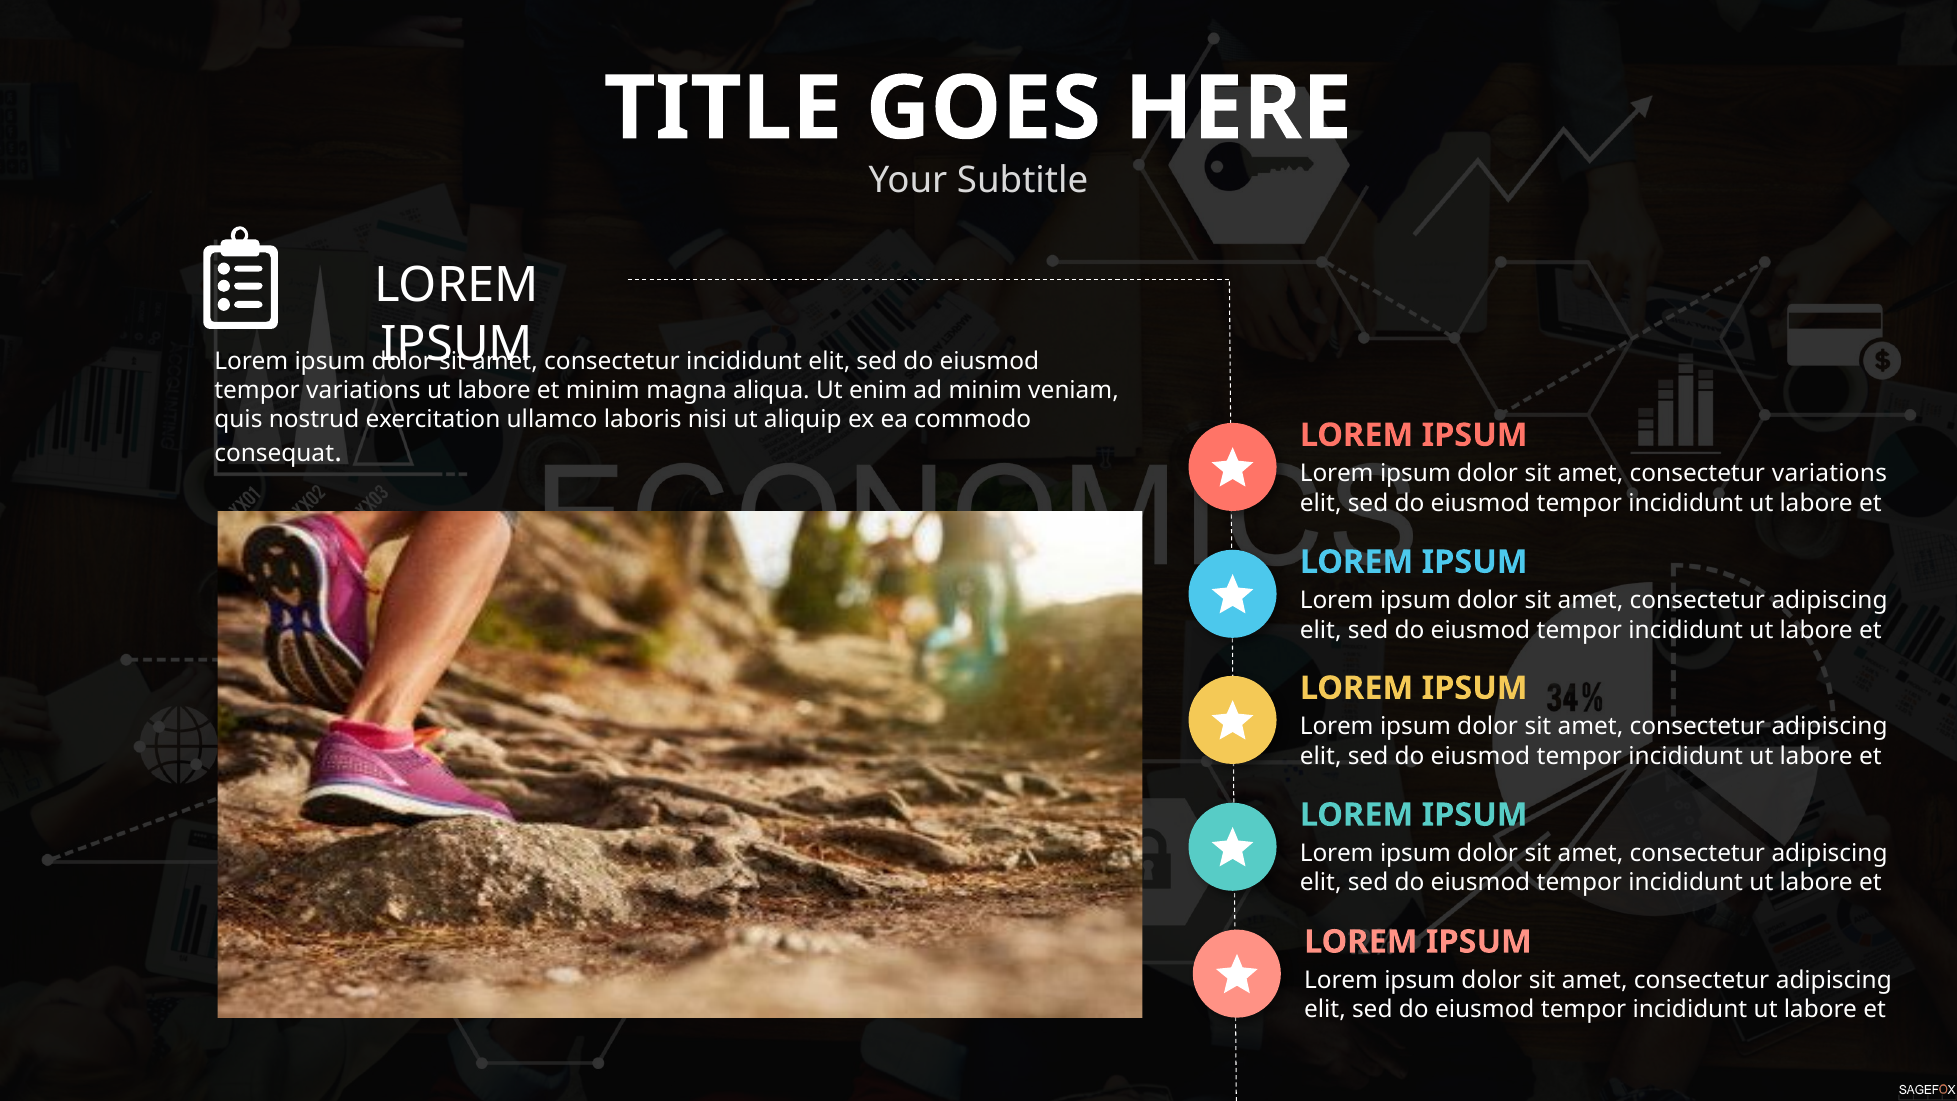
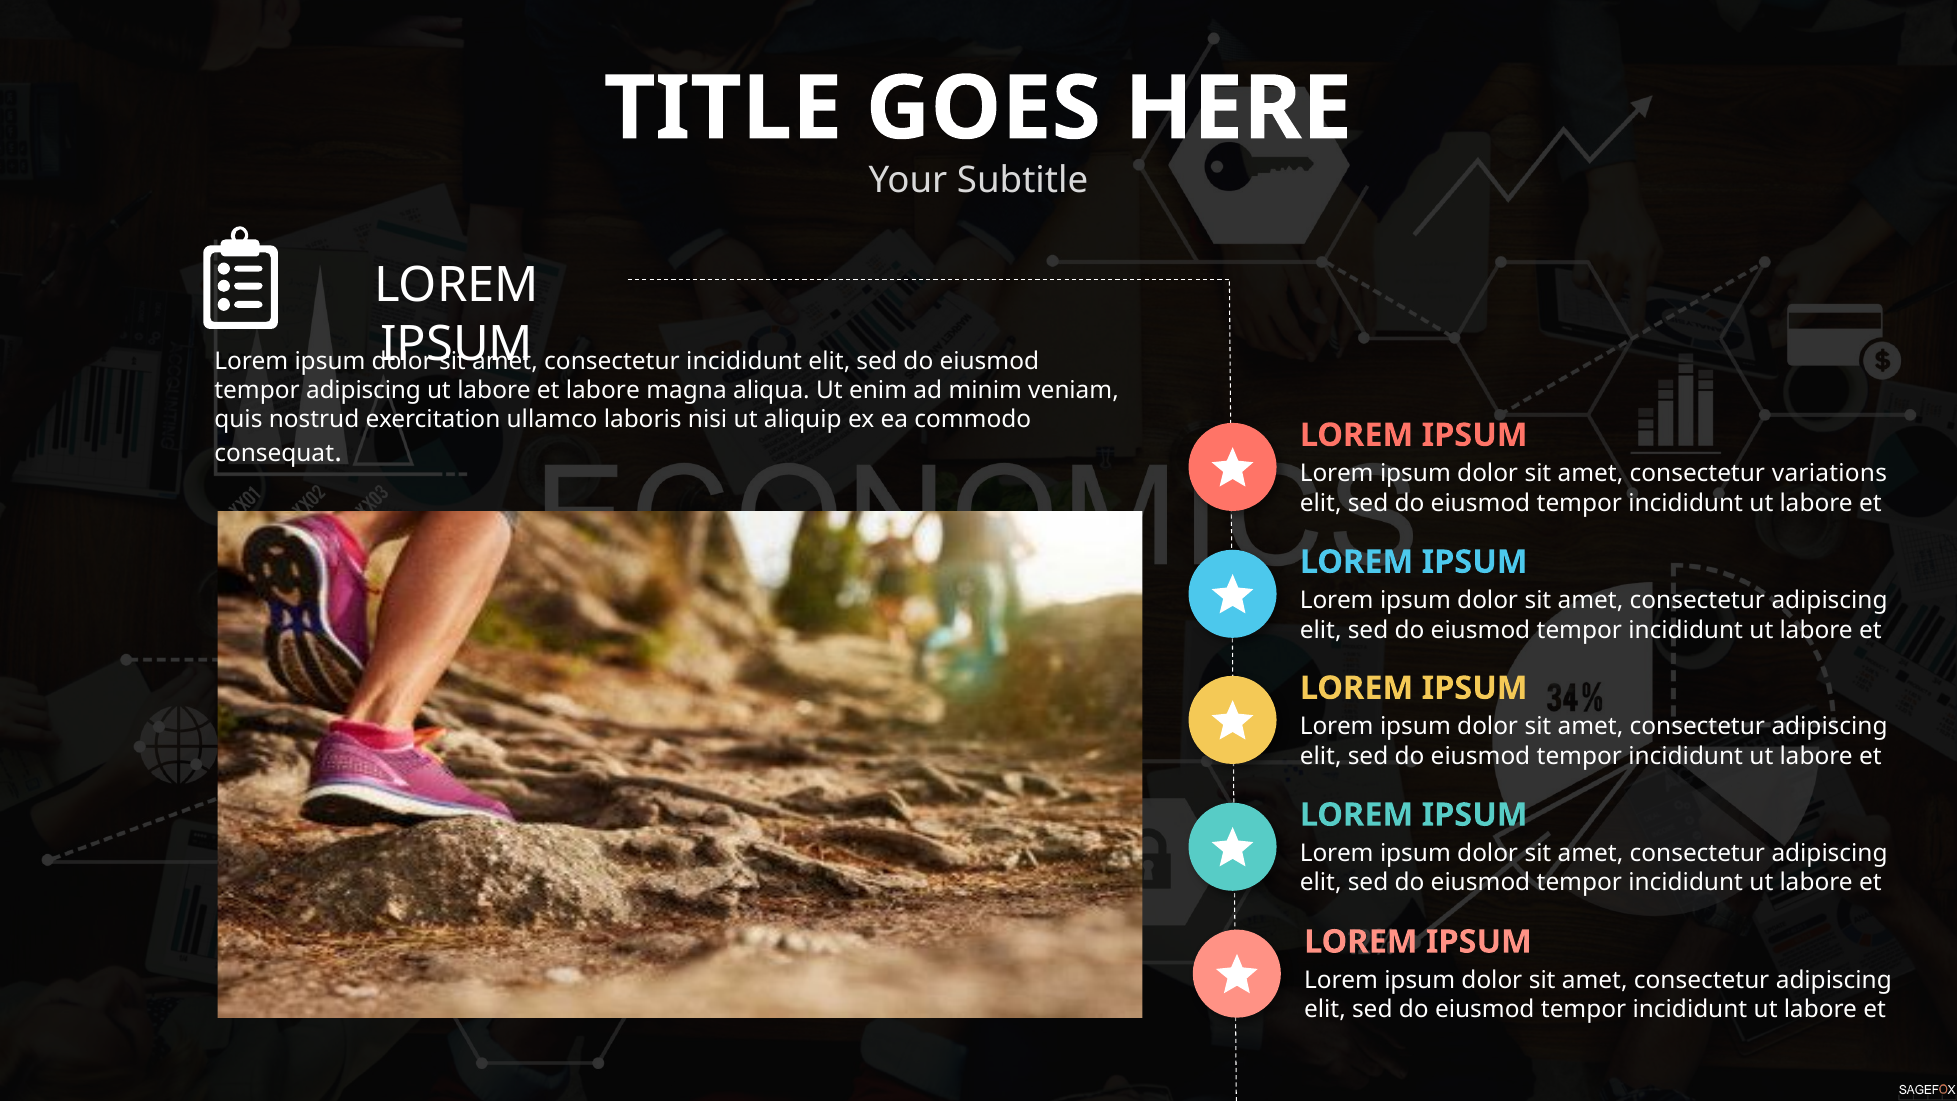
tempor variations: variations -> adipiscing
et minim: minim -> labore
